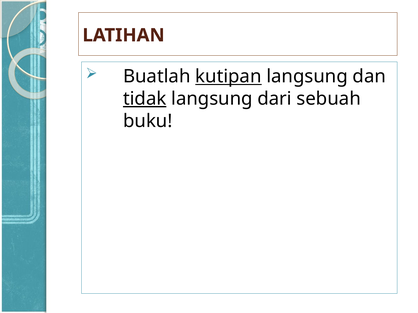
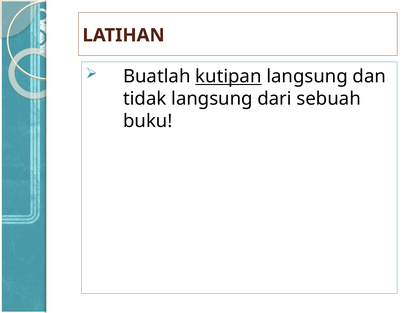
tidak underline: present -> none
